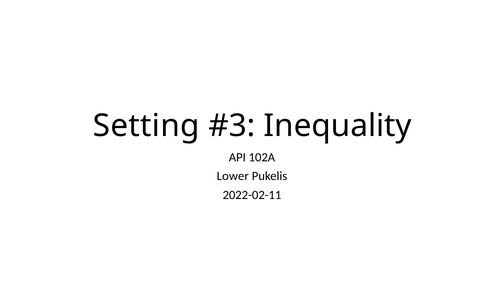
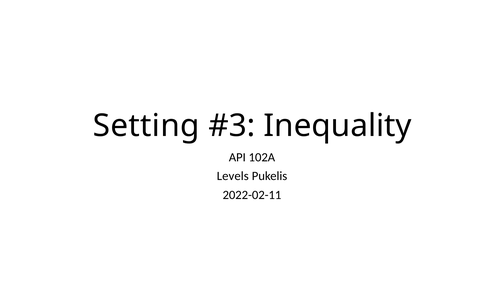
Lower: Lower -> Levels
